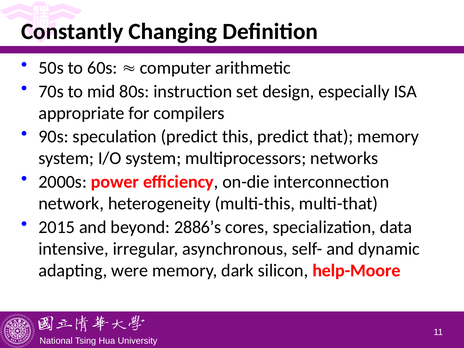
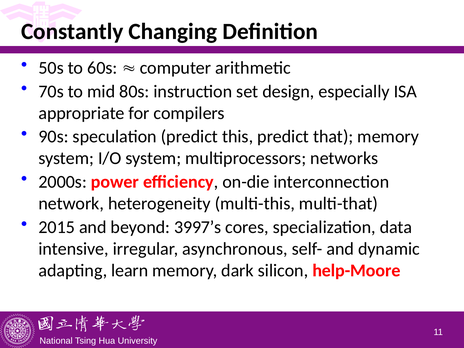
2886’s: 2886’s -> 3997’s
were: were -> learn
